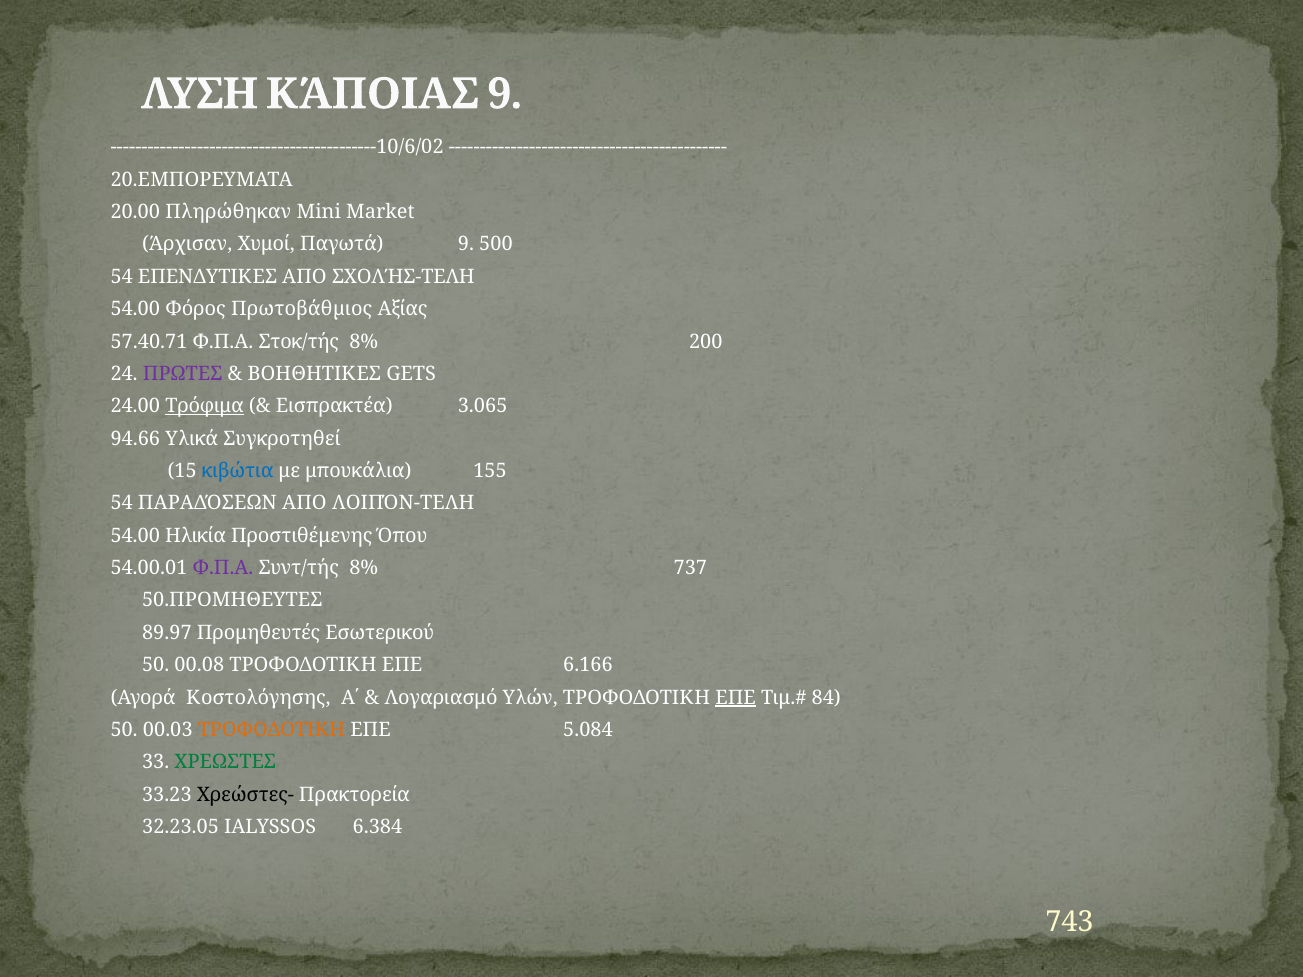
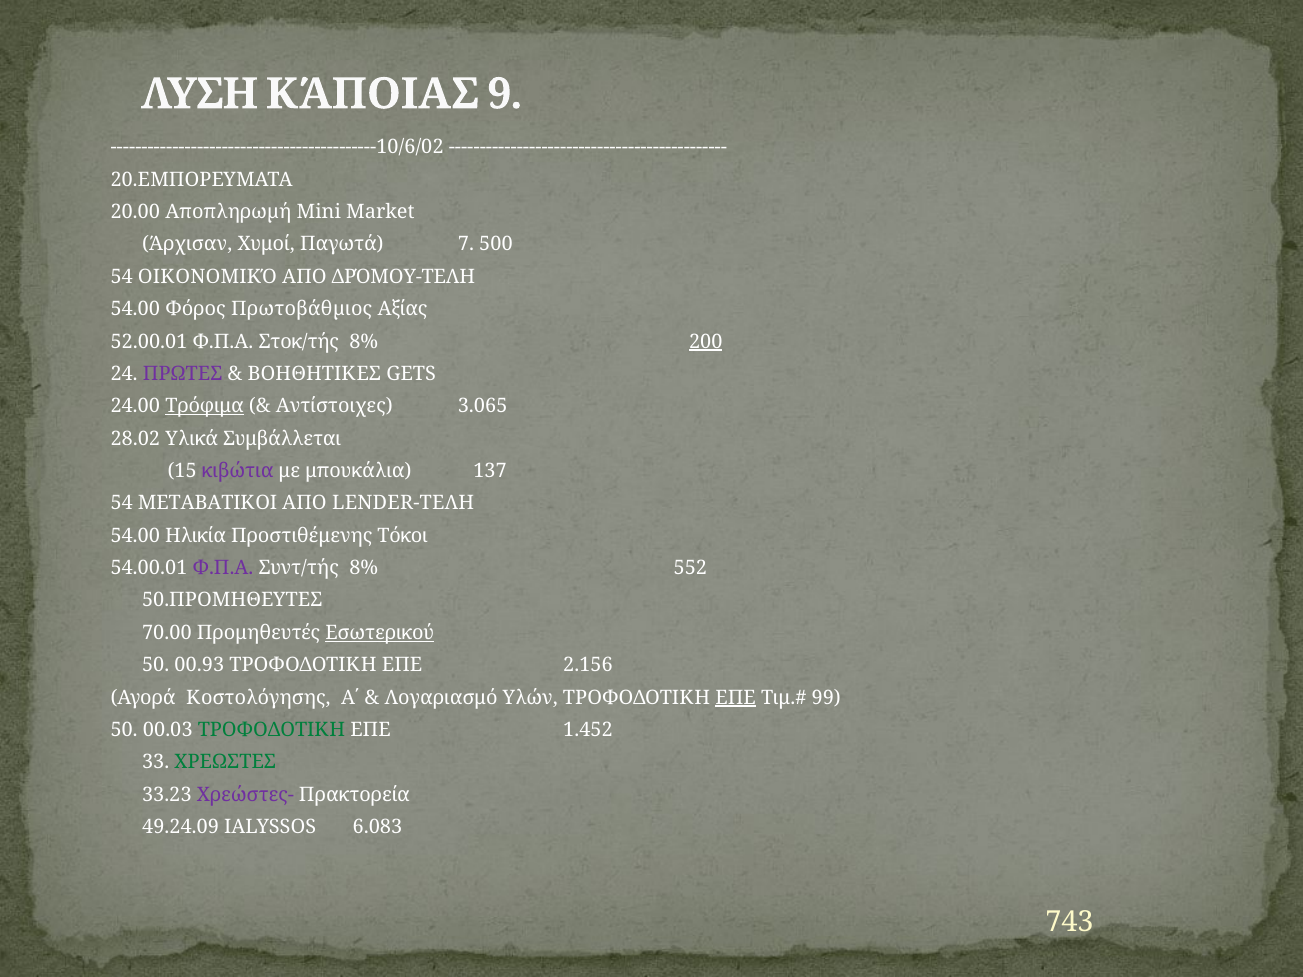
Πληρώθηκαν: Πληρώθηκαν -> Αποπληρωµή
Παγωτά 9: 9 -> 7
ΕΠΕΝΔΥΤΙΚΕΣ: ΕΠΕΝΔΥΤΙΚΕΣ -> ΟΙΚΟΝΟΜΙΚΌ
ΣΧΟΛΉΣ-ΤΕΛΗ: ΣΧΟΛΉΣ-ΤΕΛΗ -> ΔΡΌΜΟΥ-ΤΕΛΗ
57.40.71: 57.40.71 -> 52.00.01
200 underline: none -> present
Εισπρακτέα: Εισπρακτέα -> Αντίστοιχες
94.66: 94.66 -> 28.02
Συγκροτηθεί: Συγκροτηθεί -> Συμβάλλεται
κιβώτια colour: blue -> purple
155: 155 -> 137
ΠΑΡΑΔΌΣΕΩΝ: ΠΑΡΑΔΌΣΕΩΝ -> ΜΕΤΑΒΑΤΙΚΟΙ
ΛΟΙΠΌΝ-ΤΕΛΗ: ΛΟΙΠΌΝ-ΤΕΛΗ -> LENDER-ΤΕΛΗ
Όπου: Όπου -> Τόκοι
737: 737 -> 552
89.97: 89.97 -> 70.00
Εσωτερικού underline: none -> present
00.08: 00.08 -> 00.93
6.166: 6.166 -> 2.156
84: 84 -> 99
ΤΡΟΦΟΔΟΤΙΚΗ at (271, 730) colour: orange -> green
5.084: 5.084 -> 1.452
Χρεώστες- colour: black -> purple
32.23.05: 32.23.05 -> 49.24.09
6.384: 6.384 -> 6.083
